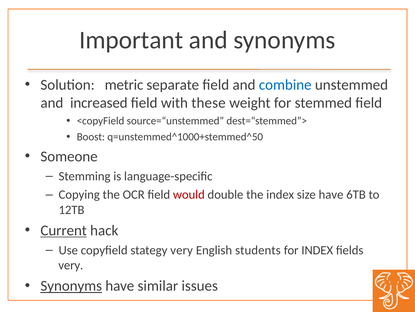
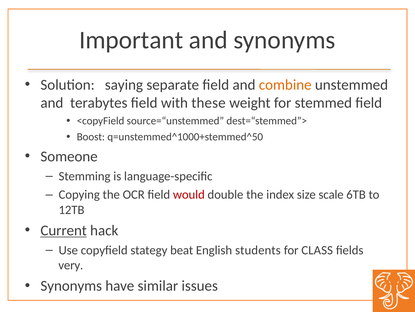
metric: metric -> saying
combine colour: blue -> orange
increased: increased -> terabytes
size have: have -> scale
stategy very: very -> beat
for INDEX: INDEX -> CLASS
Synonyms at (71, 285) underline: present -> none
